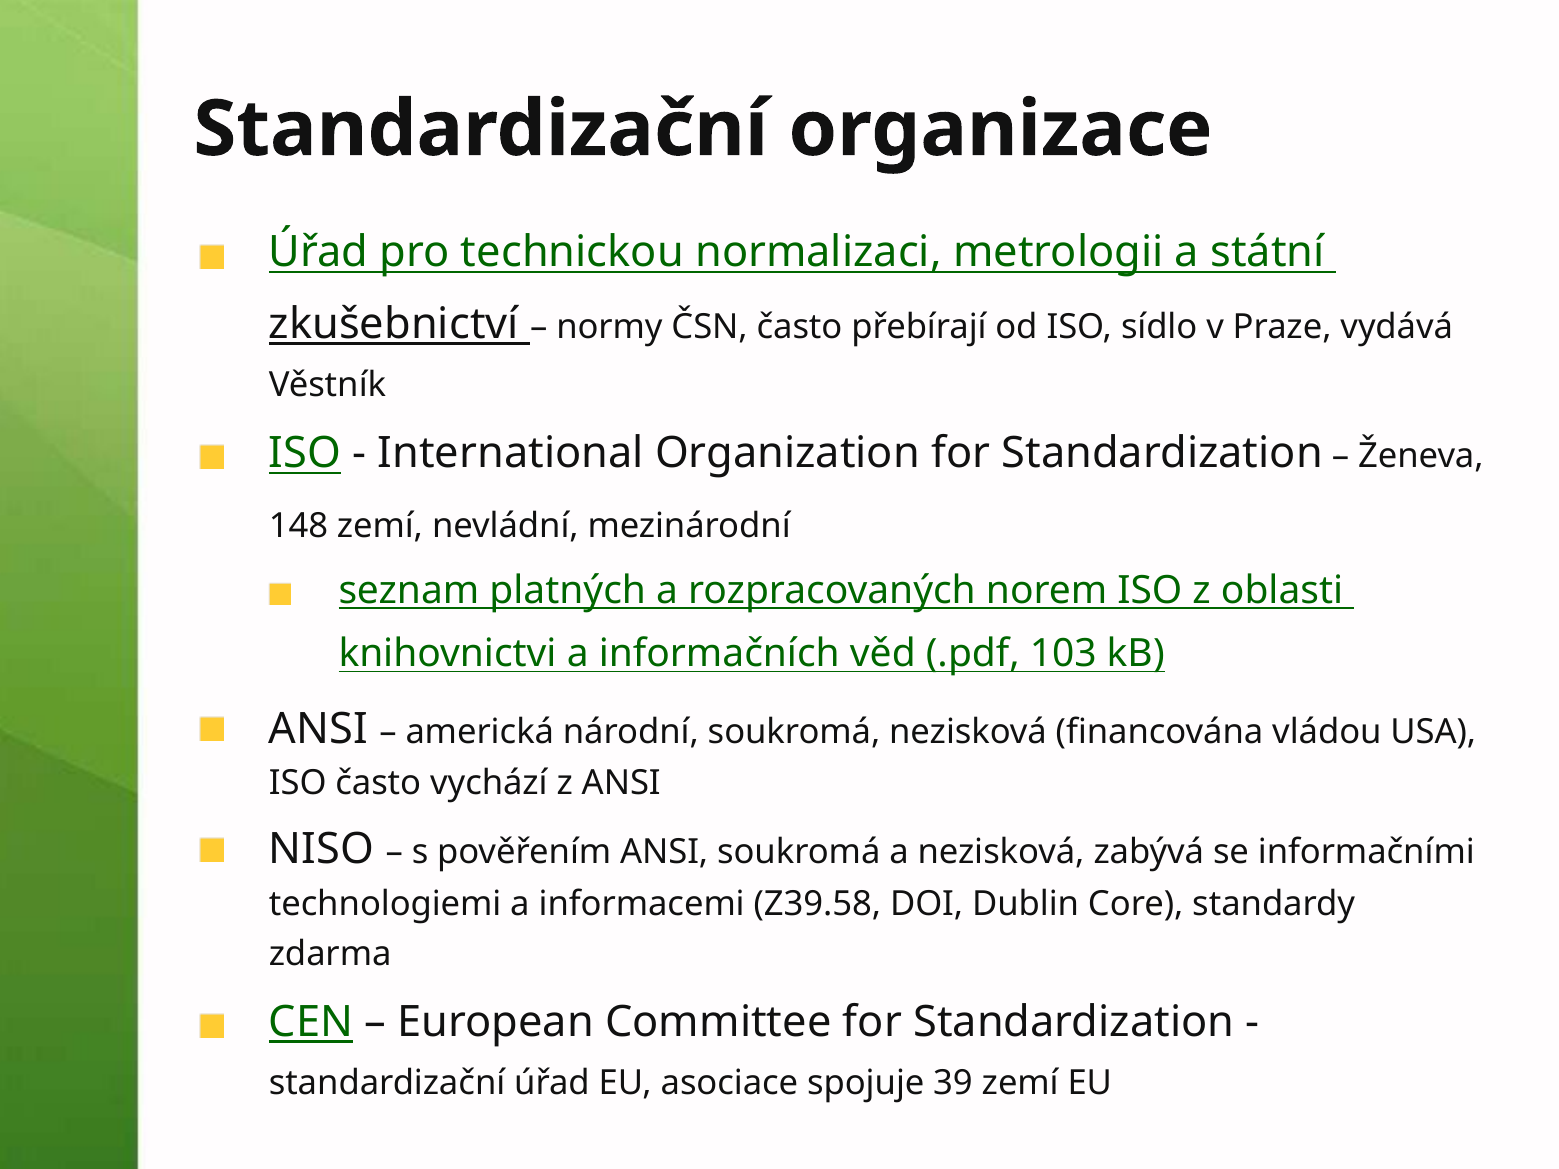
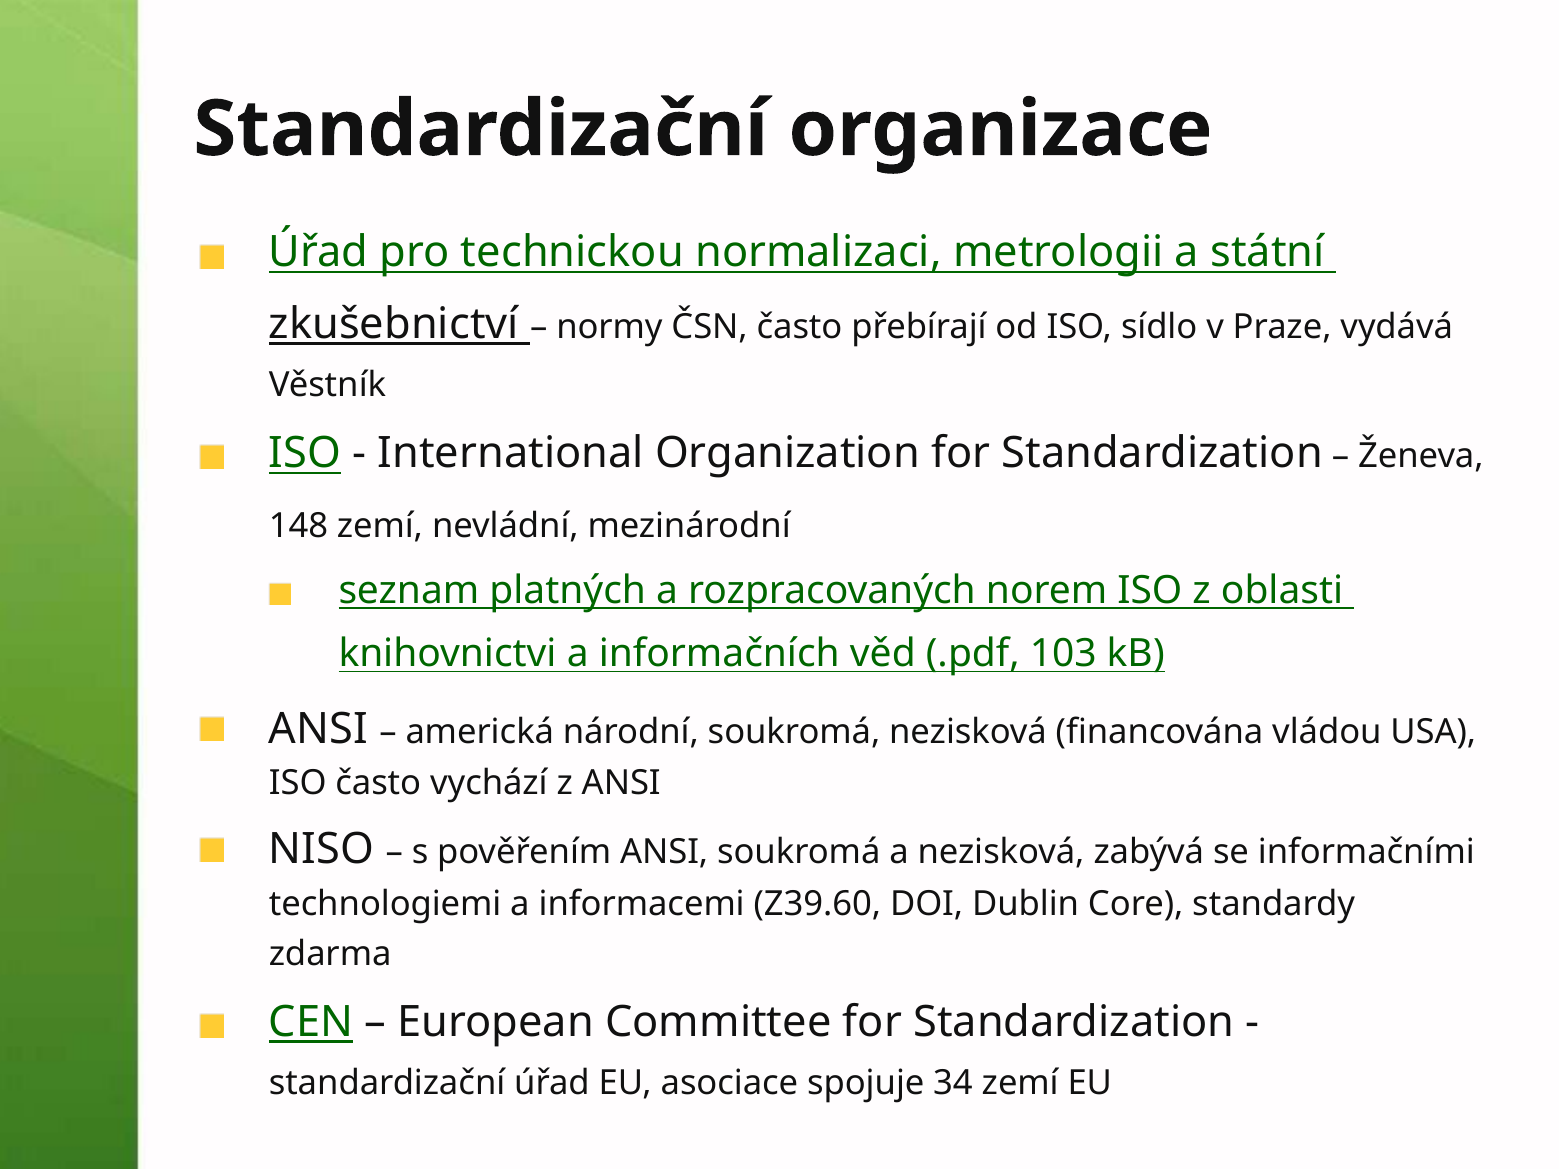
Z39.58: Z39.58 -> Z39.60
39: 39 -> 34
